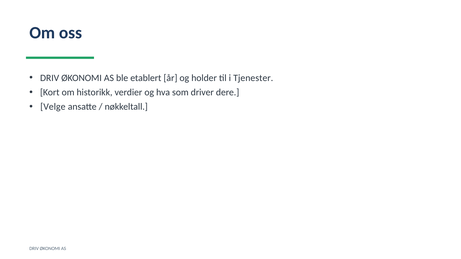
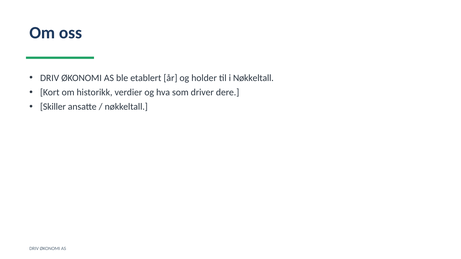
i Tjenester: Tjenester -> Nøkkeltall
Velge: Velge -> Skiller
